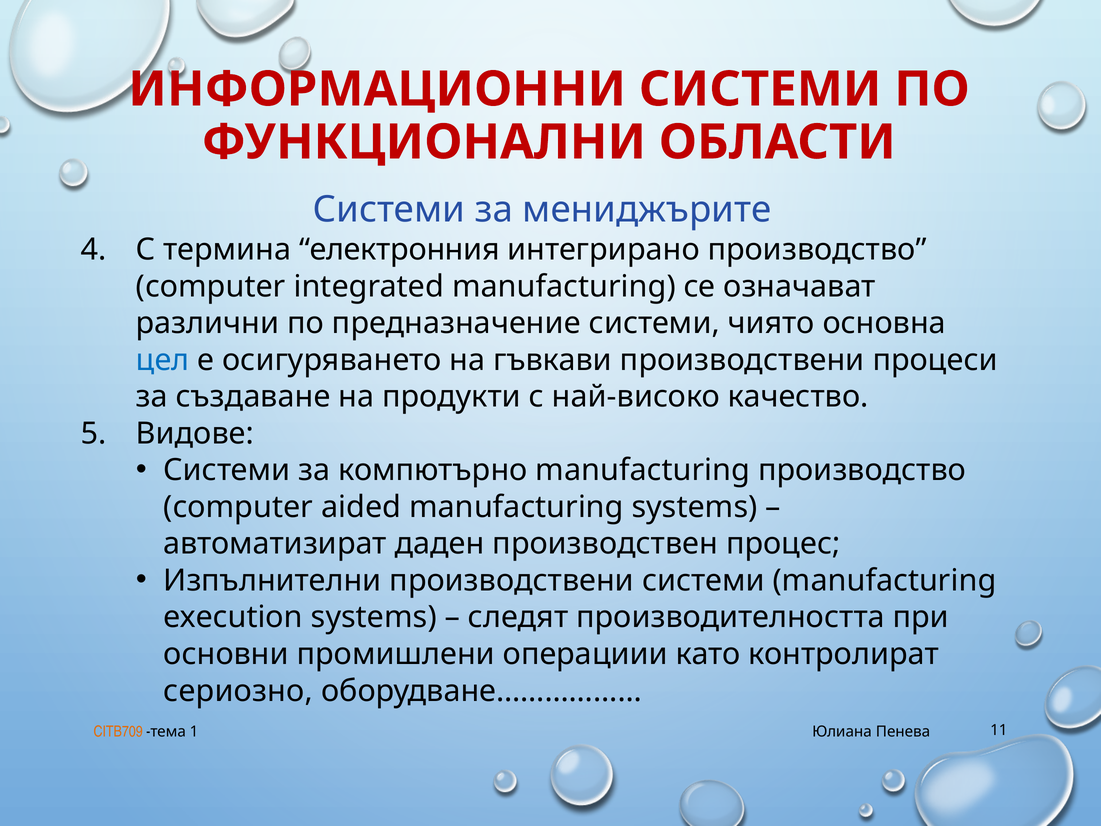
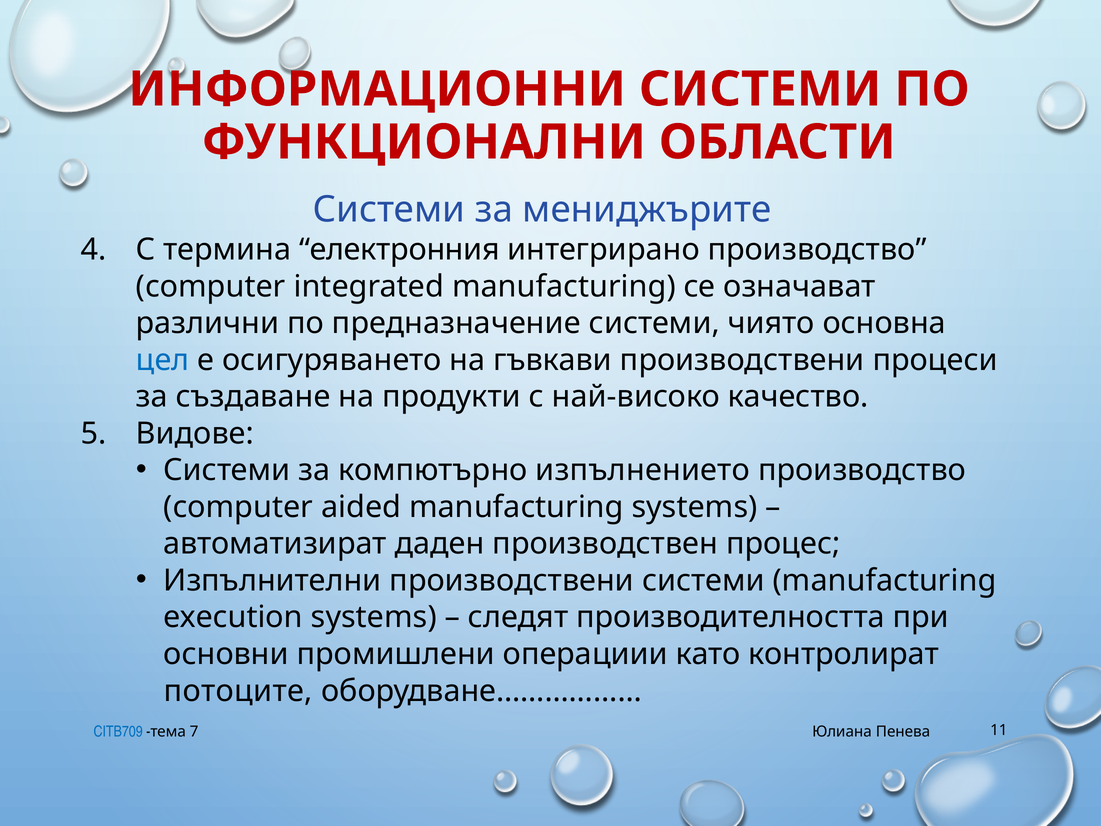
компютърно manufacturing: manufacturing -> изпълнението
сериозно: сериозно -> потоците
CITB709 colour: orange -> blue
1: 1 -> 7
